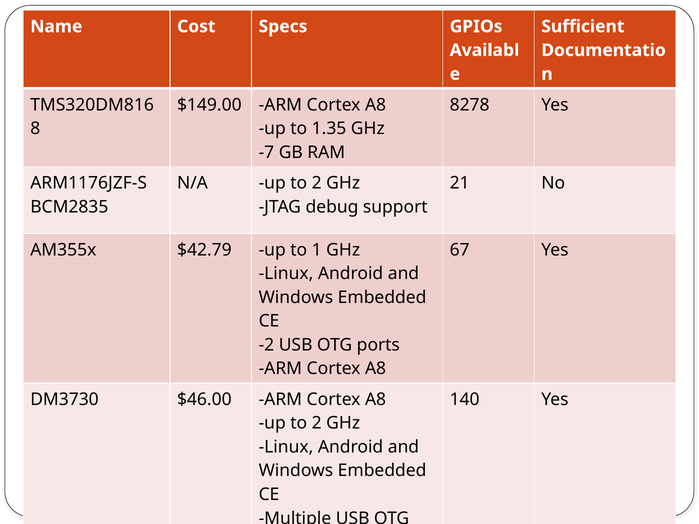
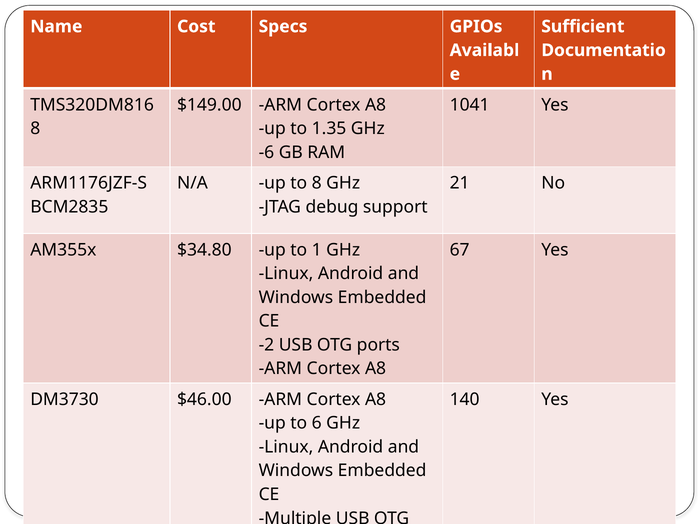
8278: 8278 -> 1041
-7: -7 -> -6
N/A up to 2: 2 -> 8
$42.79: $42.79 -> $34.80
2 at (317, 423): 2 -> 6
